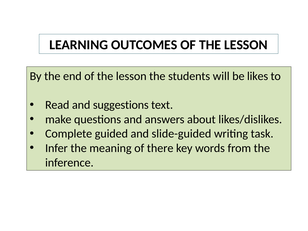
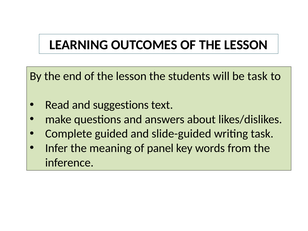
be likes: likes -> task
there: there -> panel
